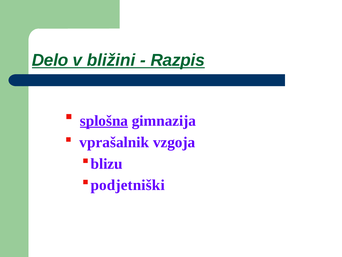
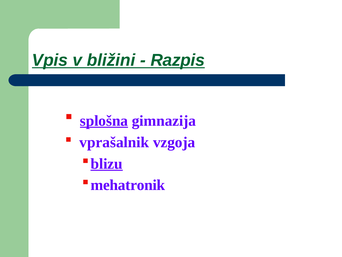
Delo: Delo -> Vpis
blizu underline: none -> present
podjetniški: podjetniški -> mehatronik
